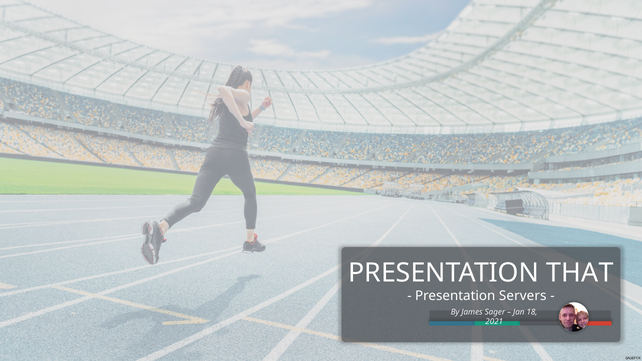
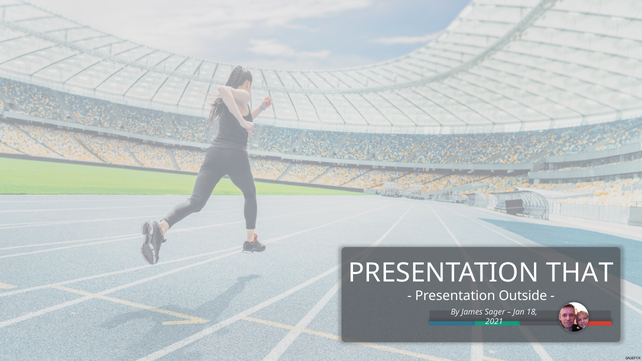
Servers: Servers -> Outside
